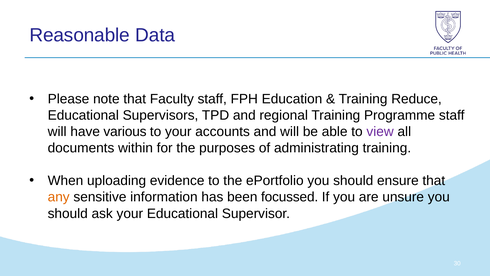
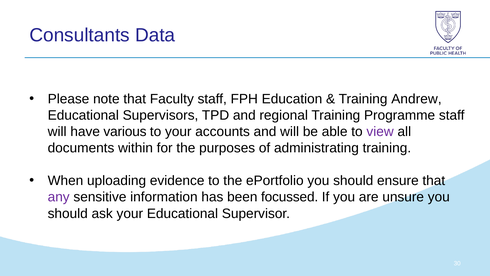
Reasonable: Reasonable -> Consultants
Reduce: Reduce -> Andrew
any colour: orange -> purple
